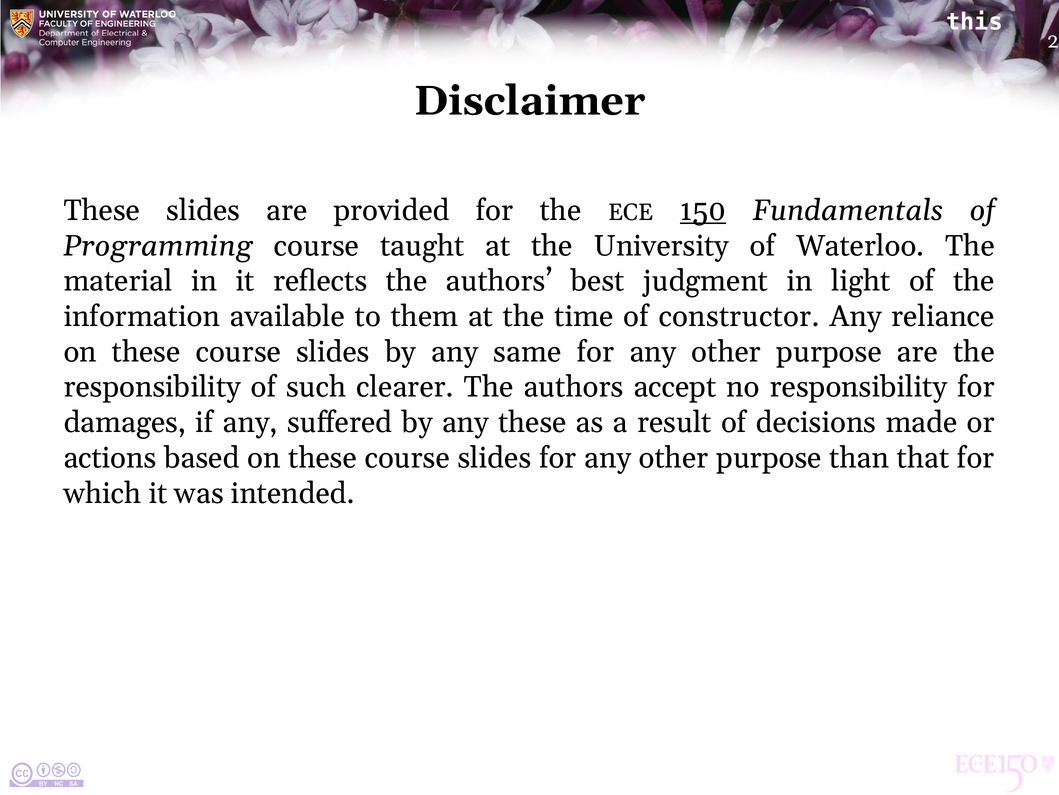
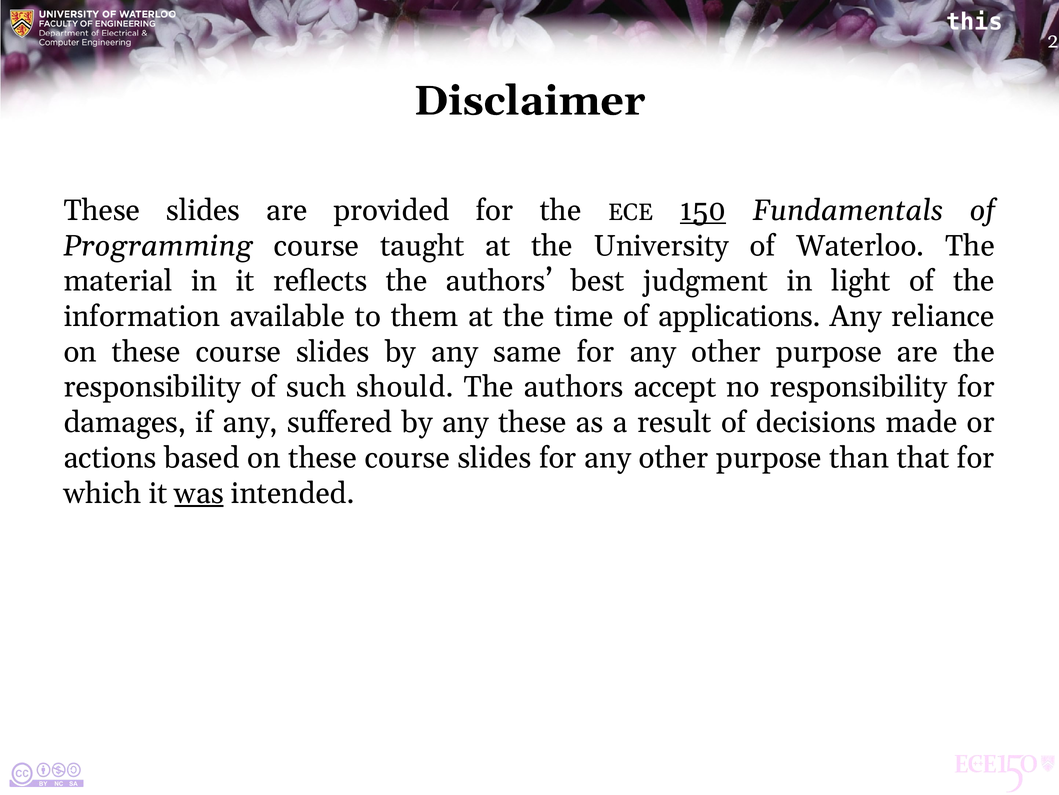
constructor: constructor -> applications
clearer: clearer -> should
was underline: none -> present
